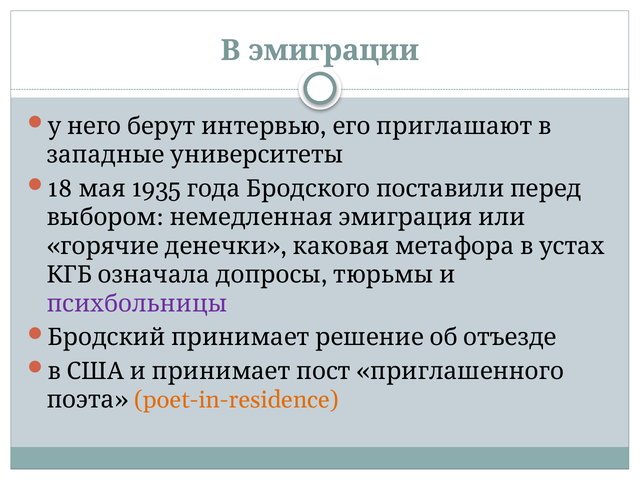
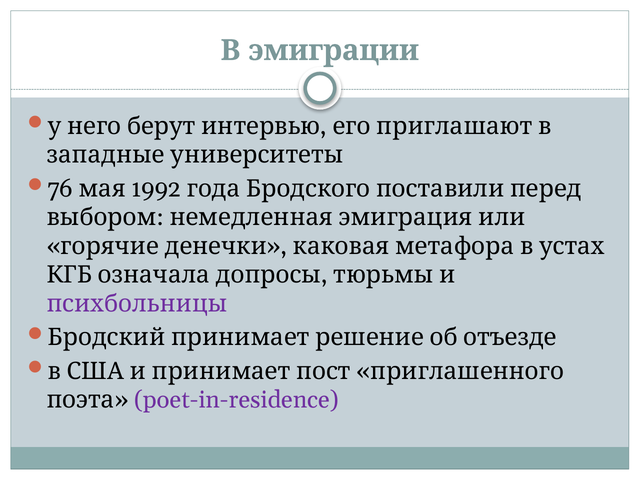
18: 18 -> 76
1935: 1935 -> 1992
poet-in-residence colour: orange -> purple
